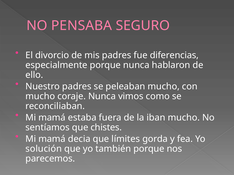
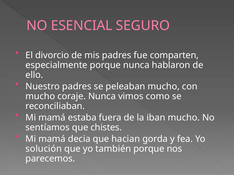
PENSABA: PENSABA -> ESENCIAL
diferencias: diferencias -> comparten
límites: límites -> hacian
